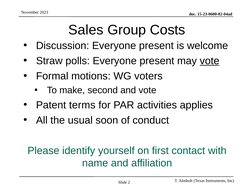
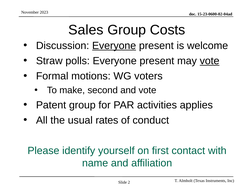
Everyone at (114, 46) underline: none -> present
Patent terms: terms -> group
soon: soon -> rates
